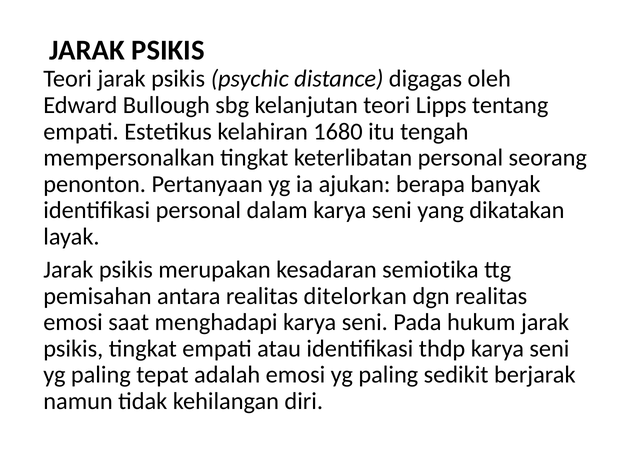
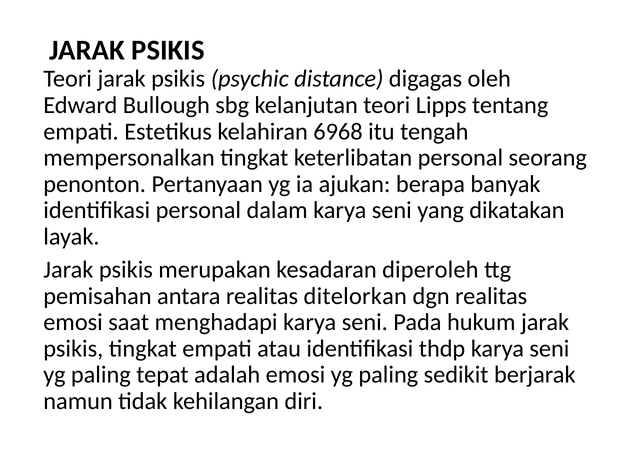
1680: 1680 -> 6968
semiotika: semiotika -> diperoleh
